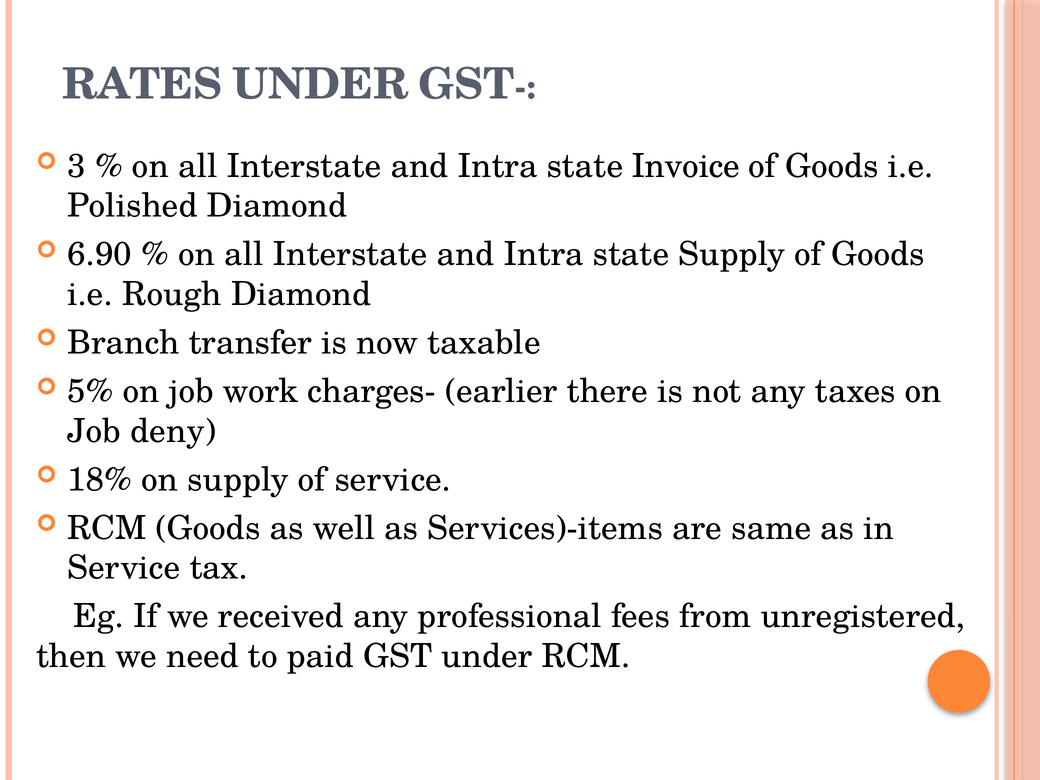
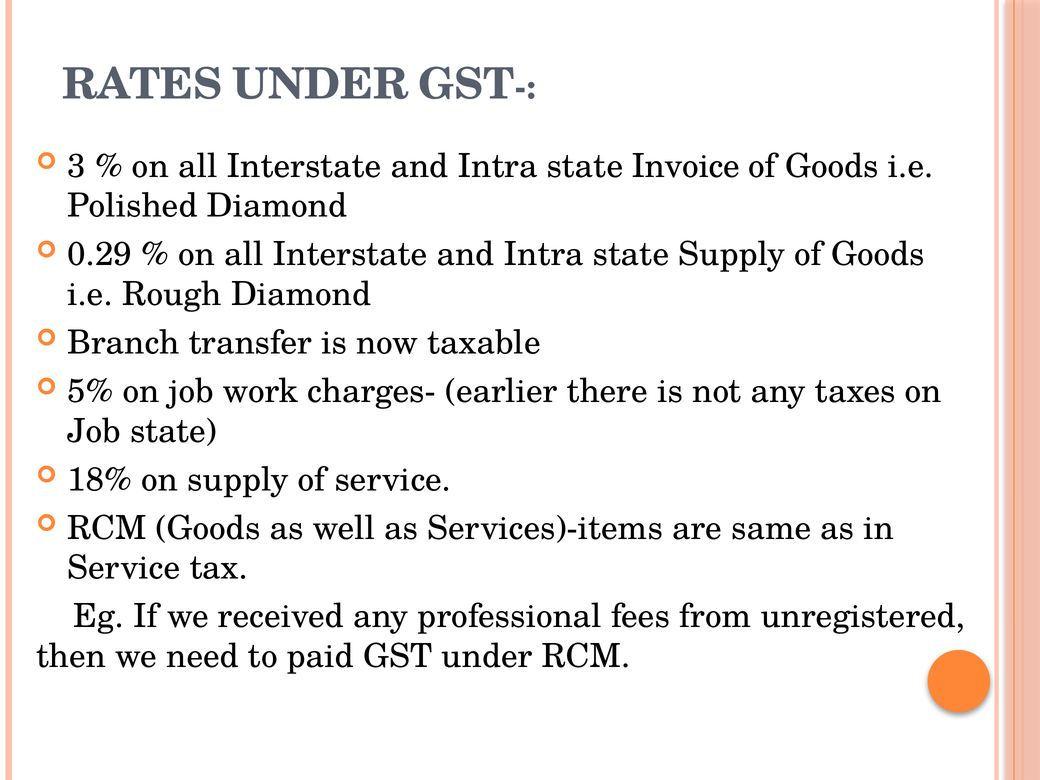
6.90: 6.90 -> 0.29
Job deny: deny -> state
